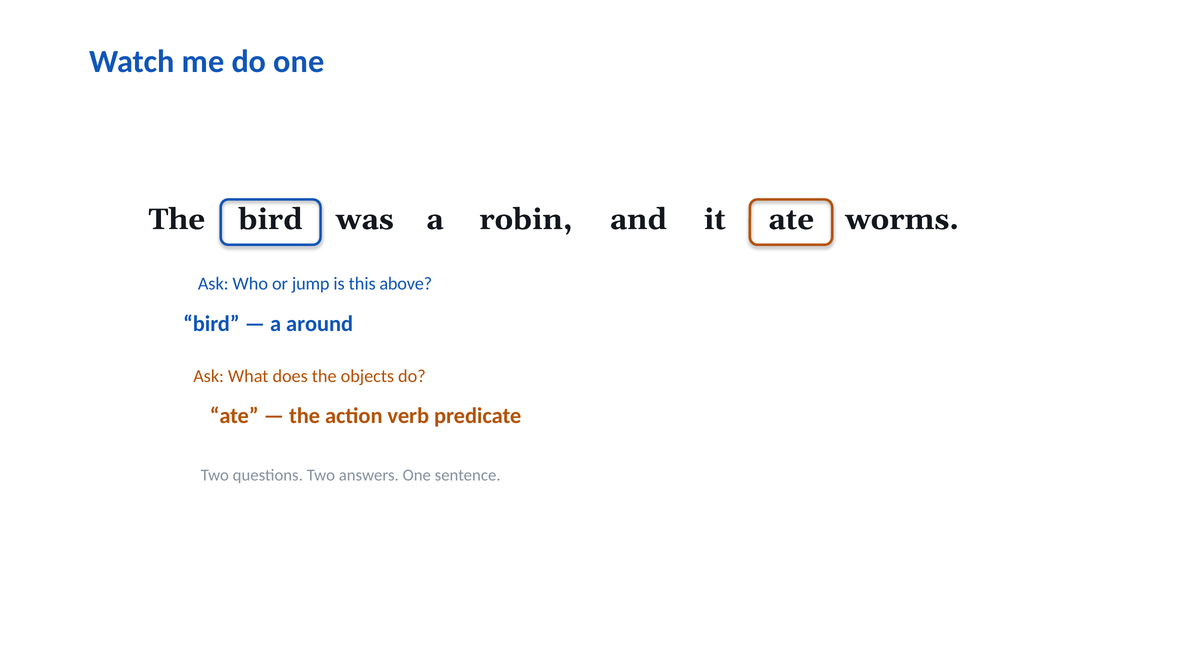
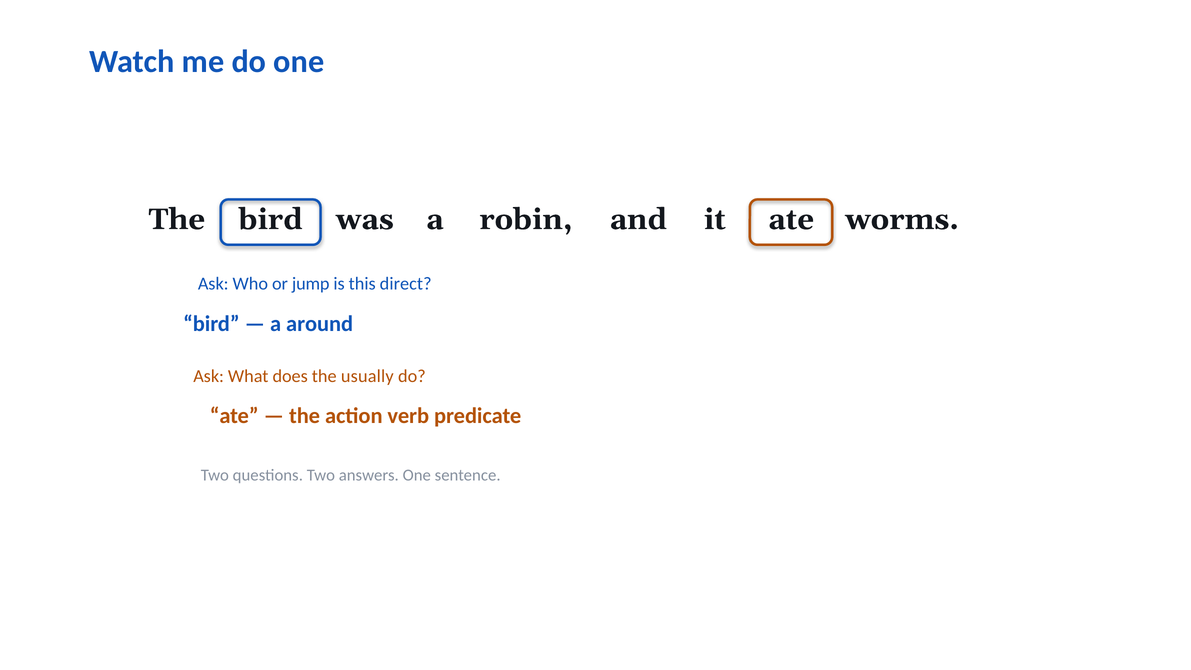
above: above -> direct
objects: objects -> usually
